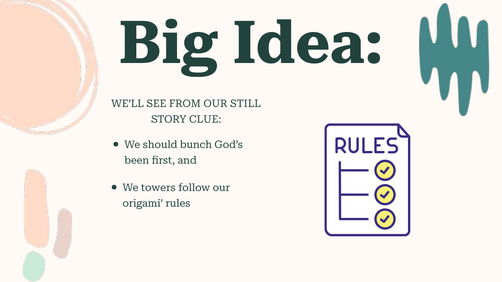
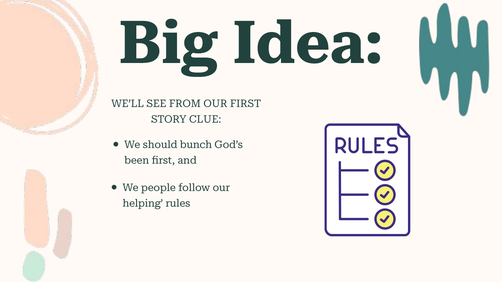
OUR STILL: STILL -> FIRST
towers: towers -> people
origami: origami -> helping
